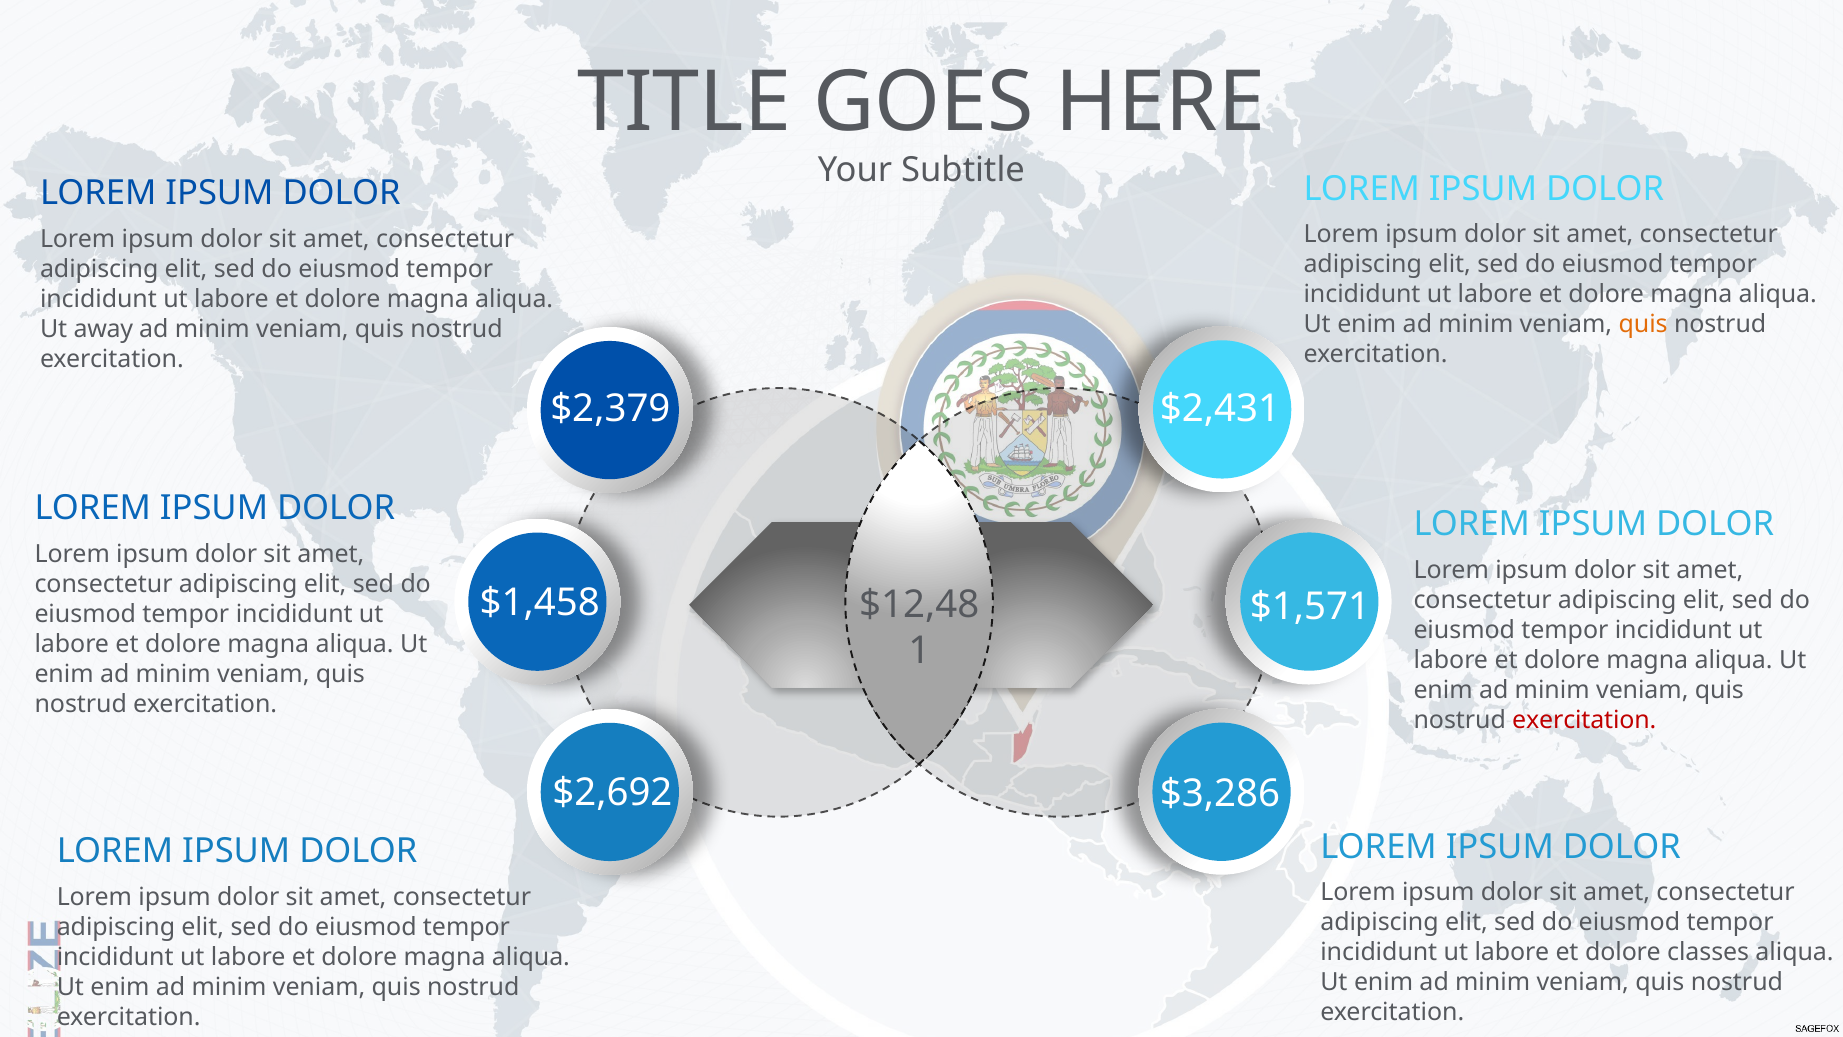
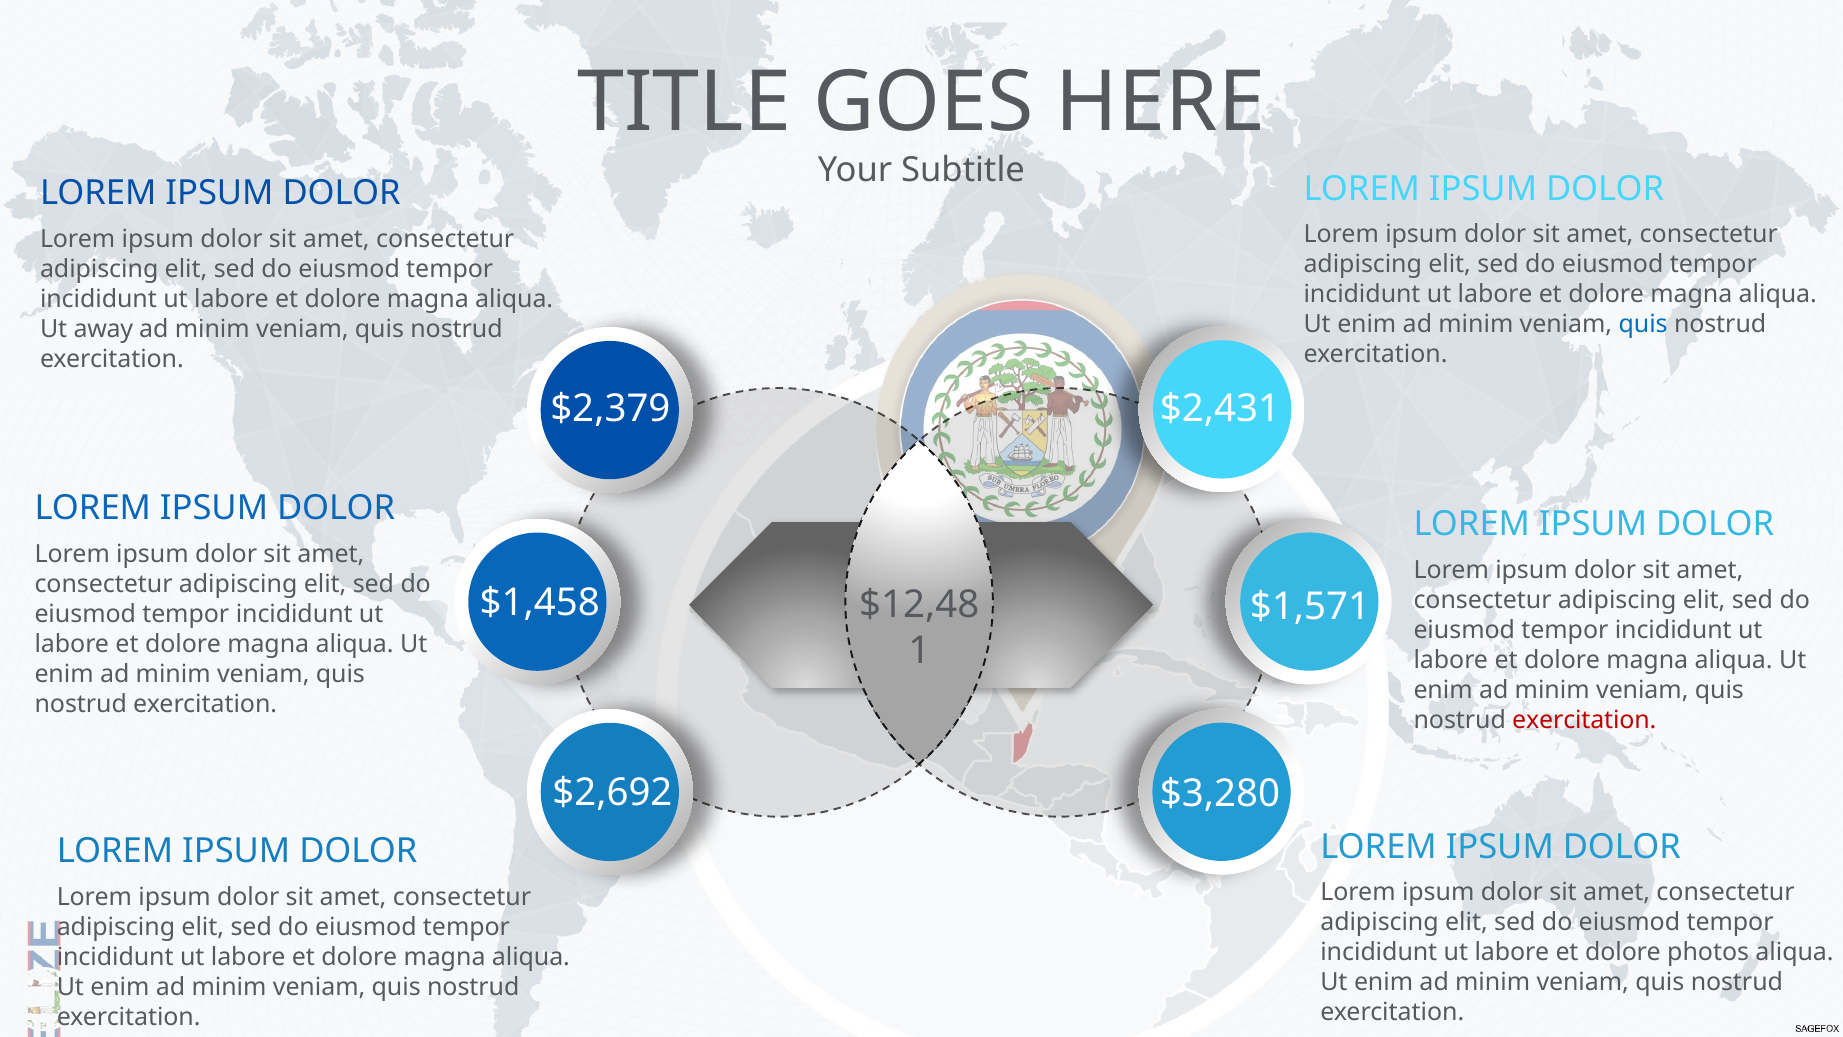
quis at (1643, 324) colour: orange -> blue
$3,286: $3,286 -> $3,280
classes: classes -> photos
